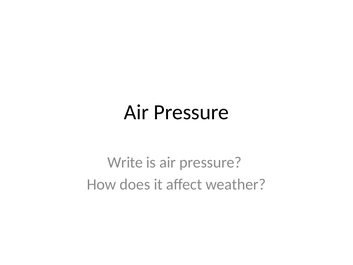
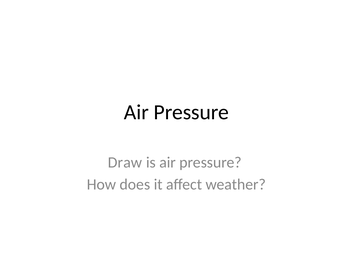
Write: Write -> Draw
